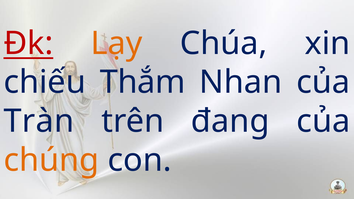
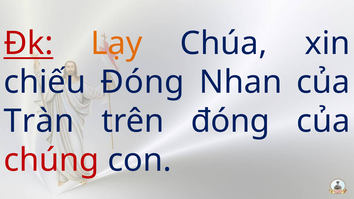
chiếu Thắm: Thắm -> Đóng
trên đang: đang -> đóng
chúng colour: orange -> red
